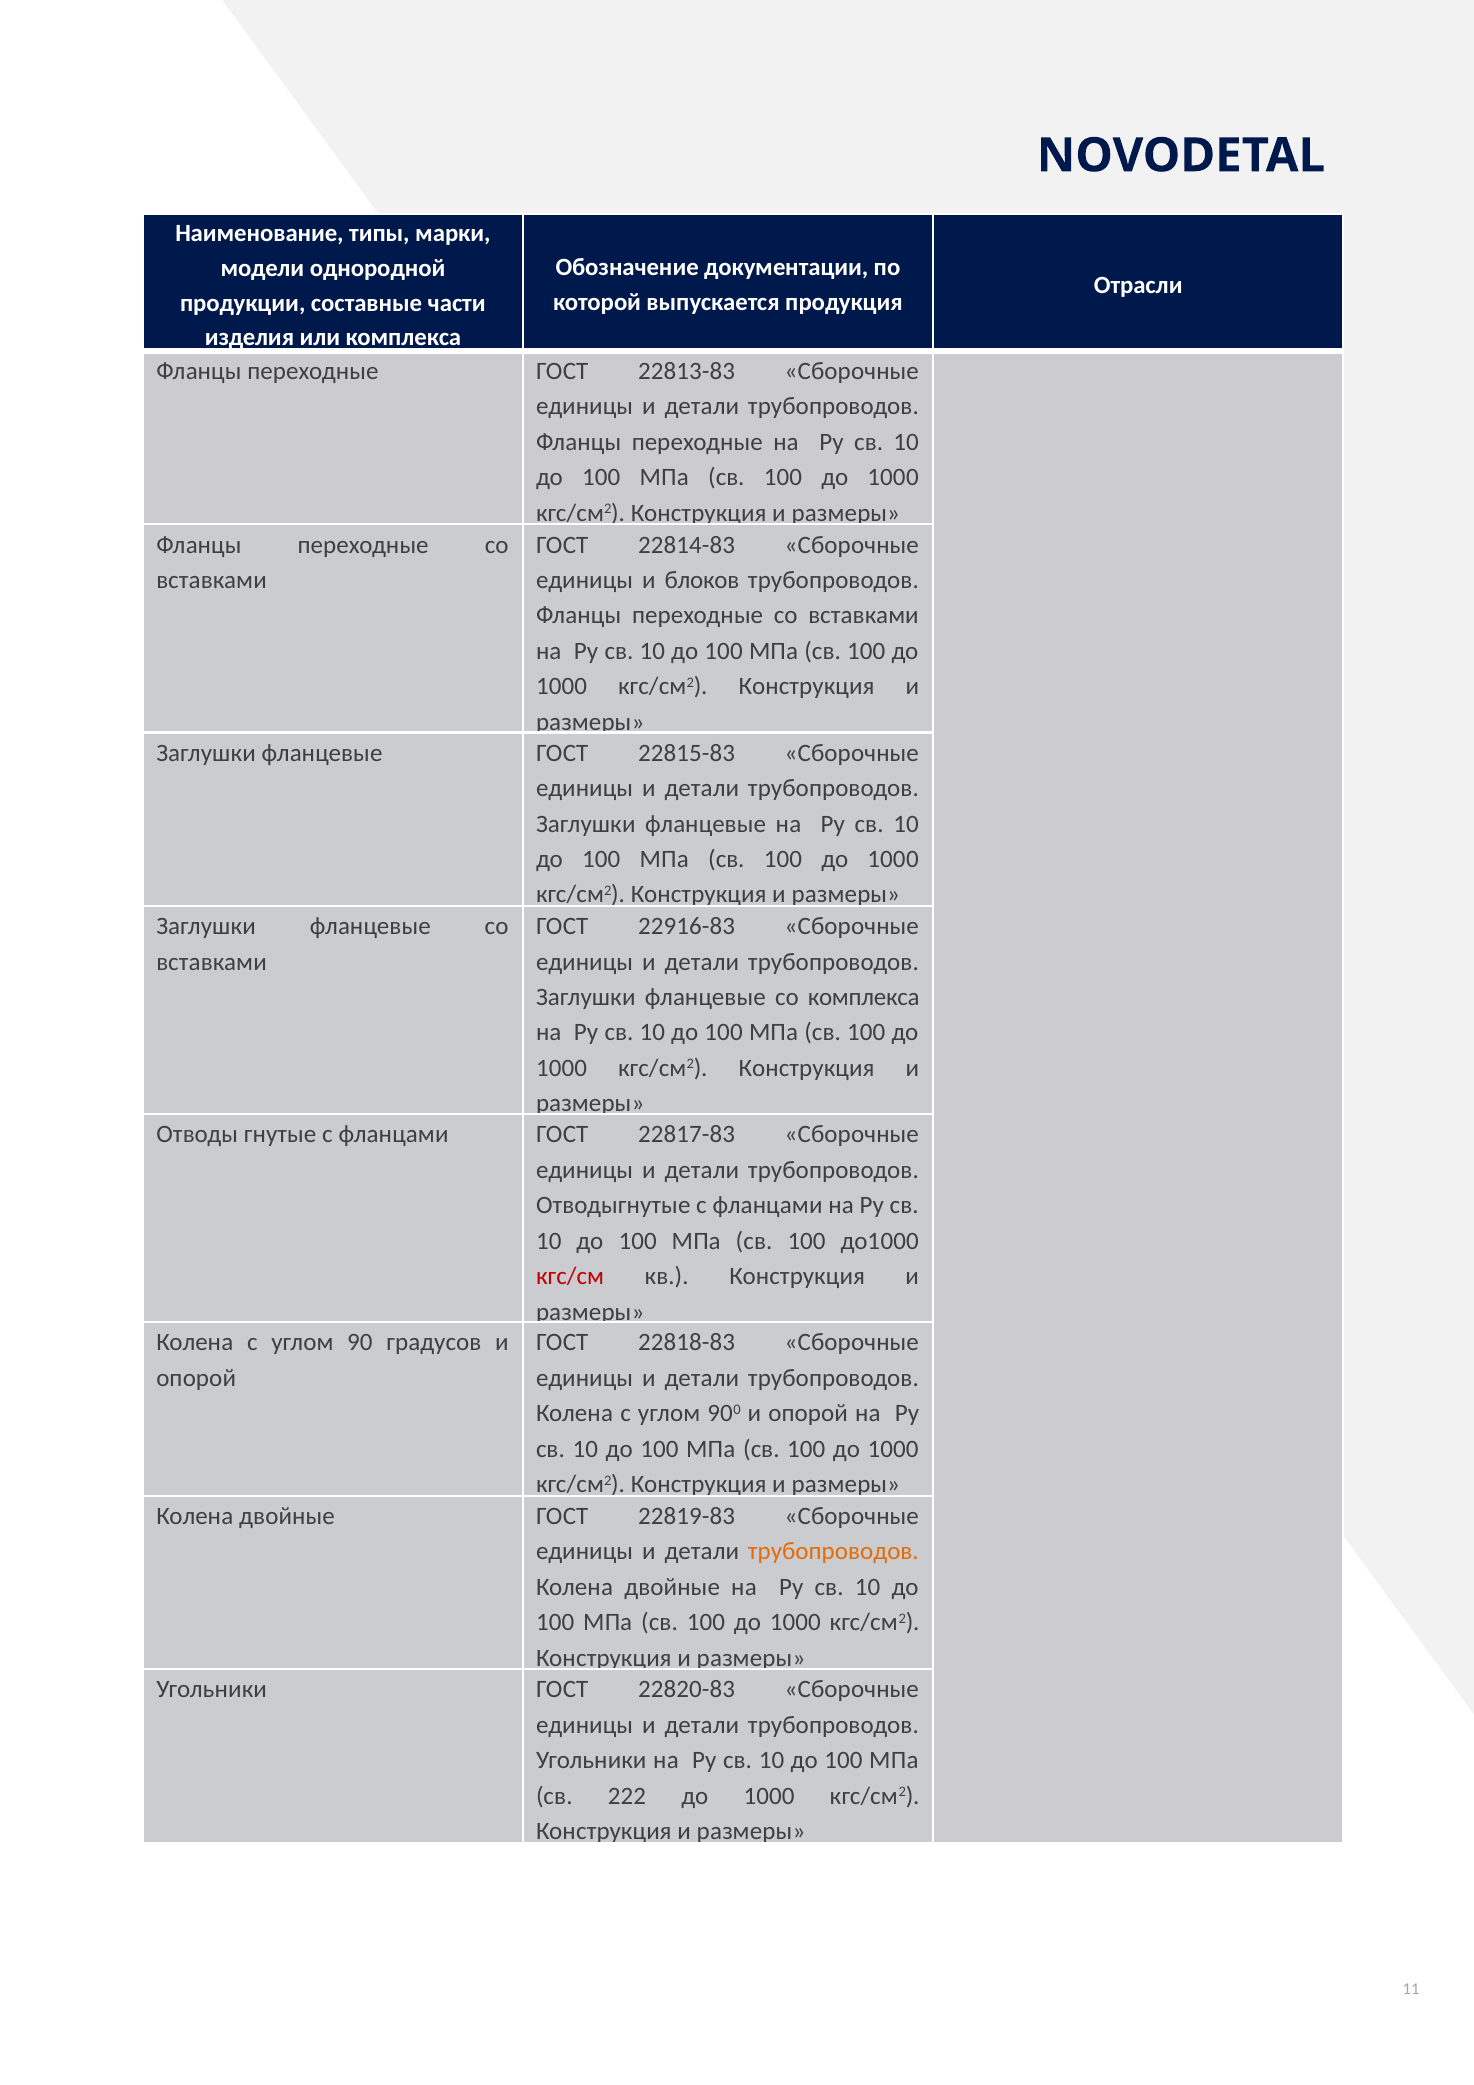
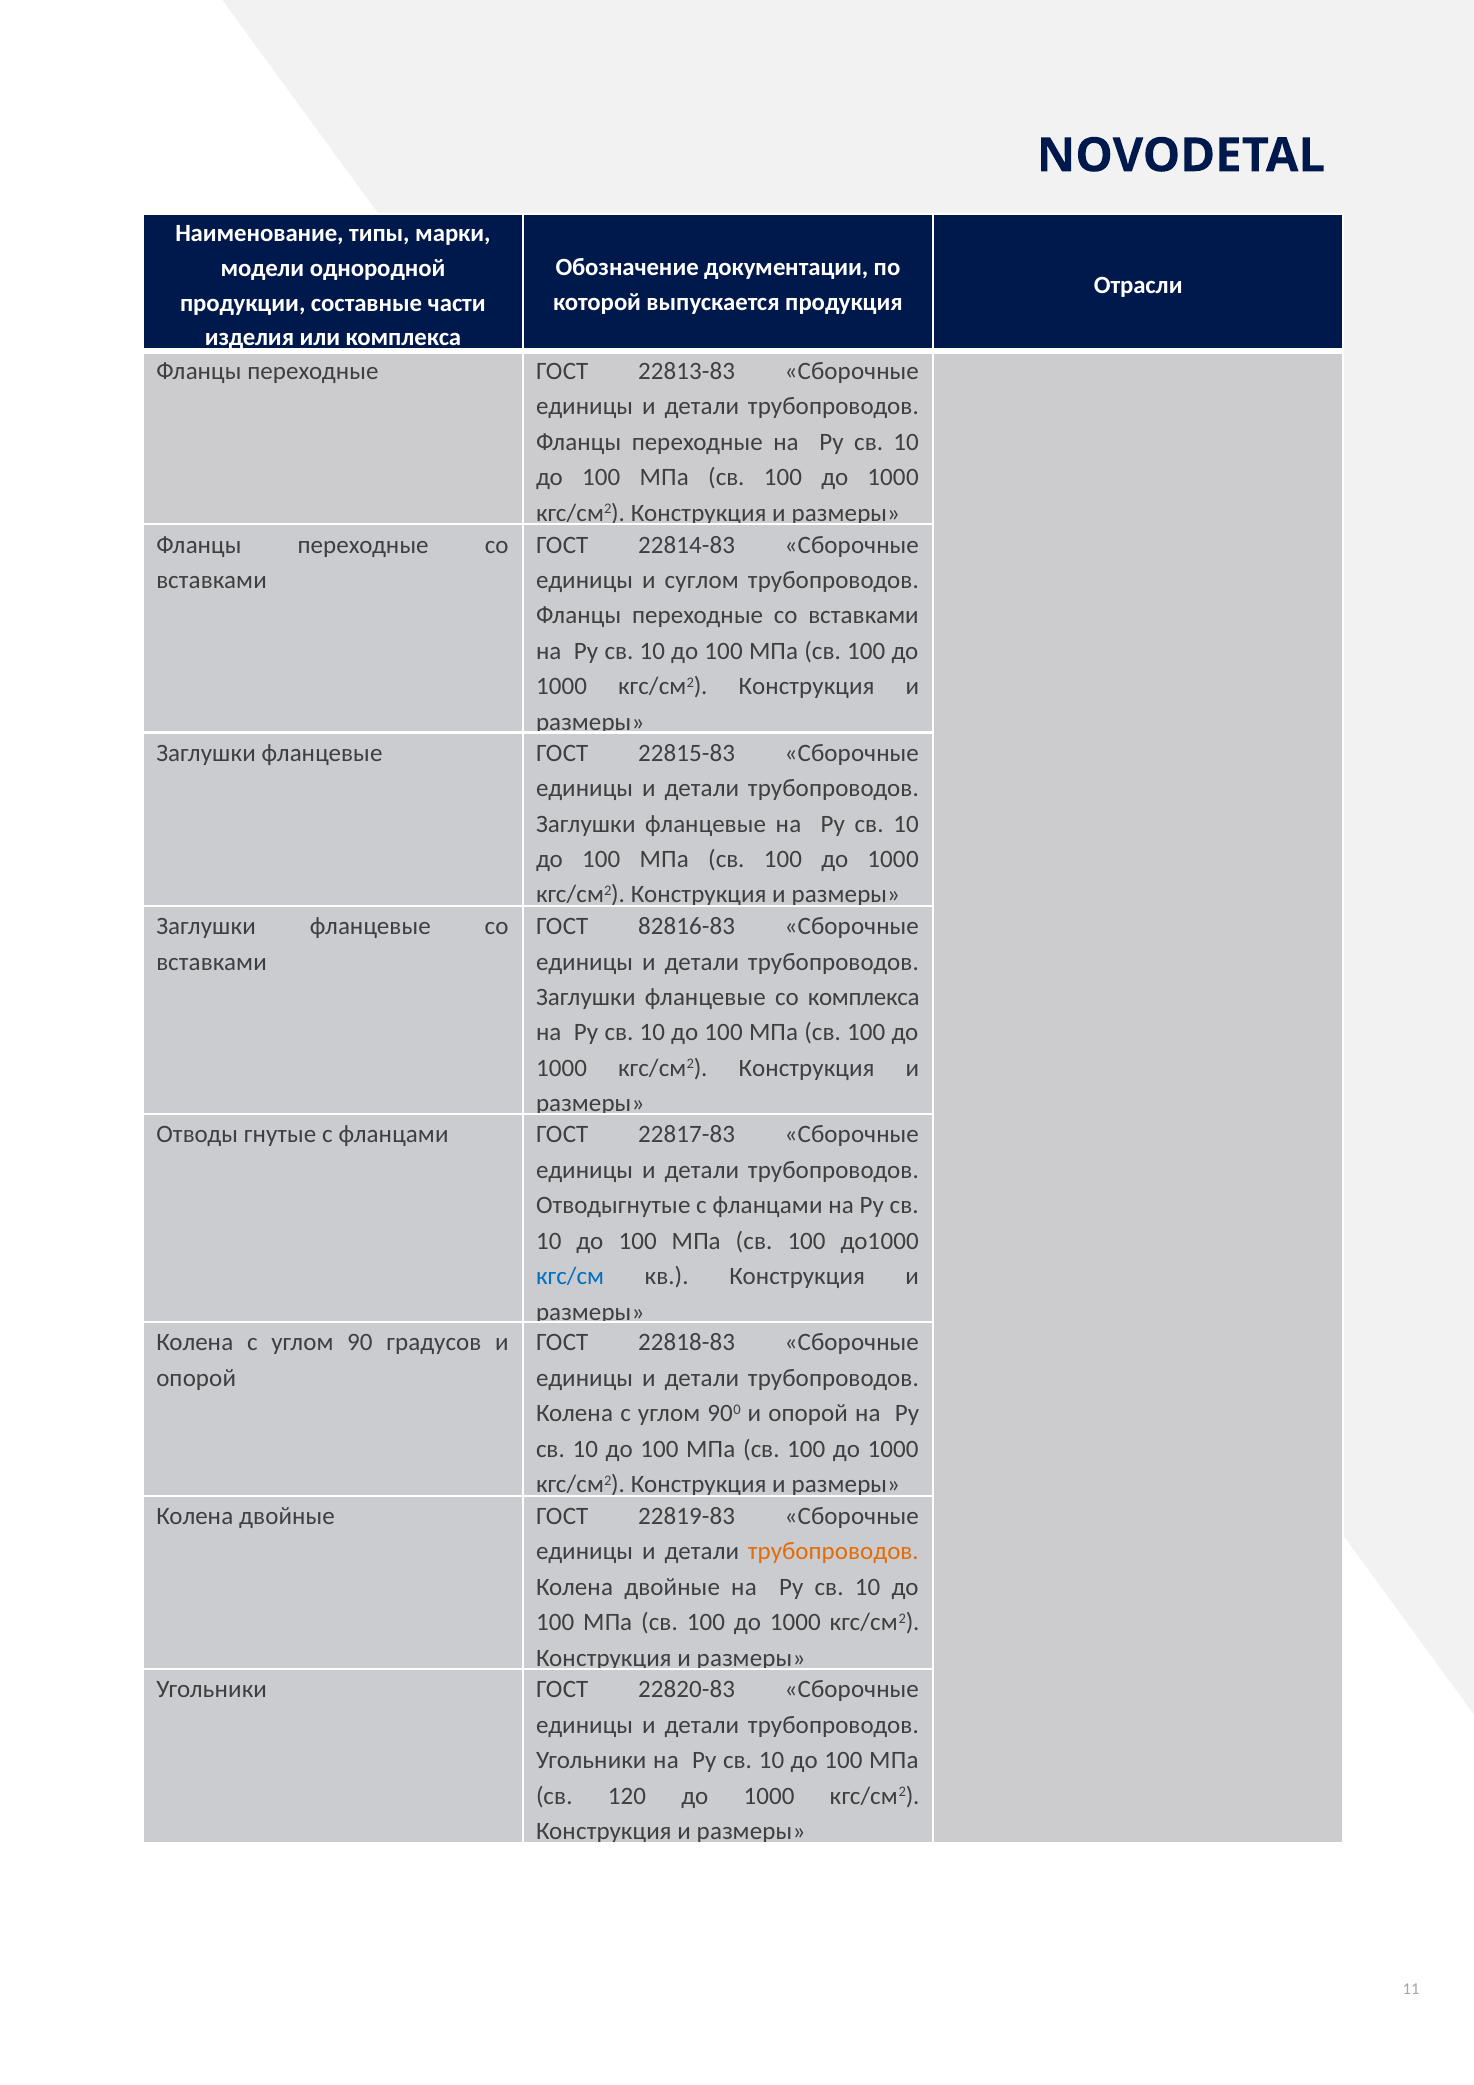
блоков: блоков -> суглом
22916-83: 22916-83 -> 82816-83
кгс/см colour: red -> blue
222: 222 -> 120
